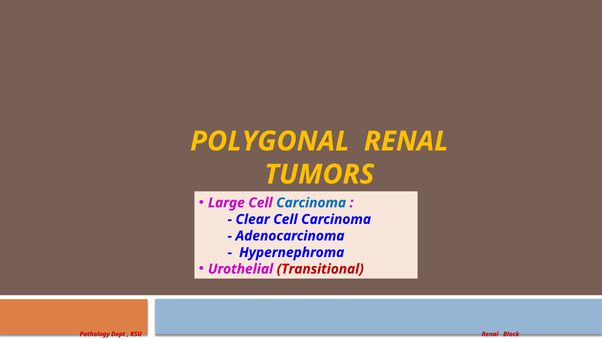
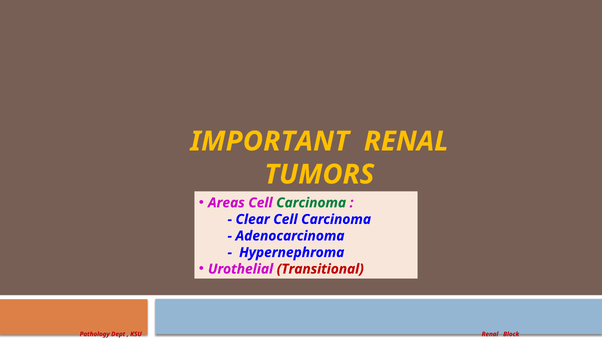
POLYGONAL: POLYGONAL -> IMPORTANT
Large: Large -> Areas
Carcinoma at (311, 203) colour: blue -> green
